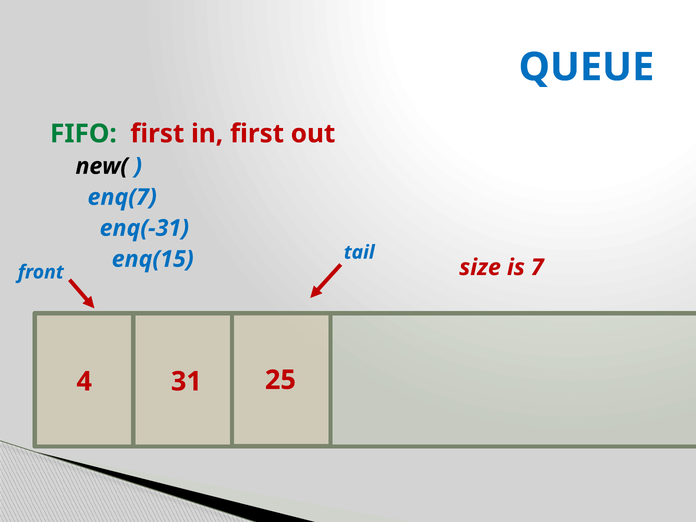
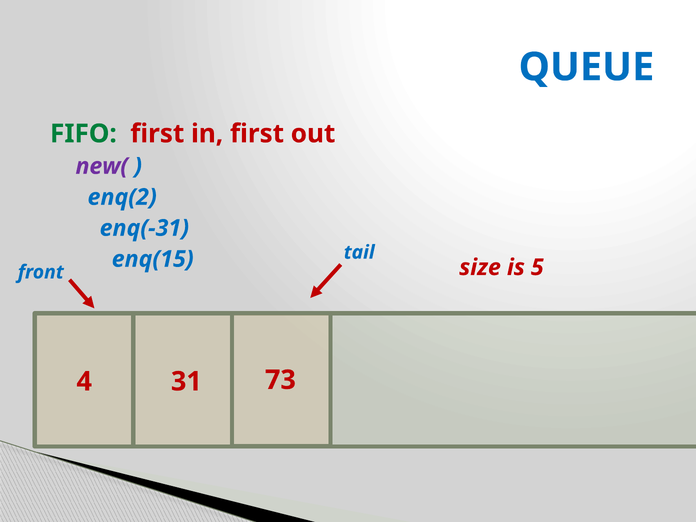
new( colour: black -> purple
enq(7: enq(7 -> enq(2
7: 7 -> 5
25: 25 -> 73
